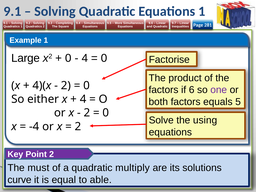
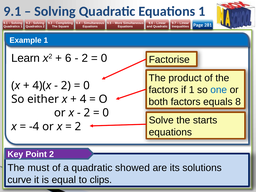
Large: Large -> Learn
0 at (68, 58): 0 -> 6
4 at (85, 58): 4 -> 2
if 6: 6 -> 1
one colour: purple -> blue
5: 5 -> 8
using: using -> starts
multiply: multiply -> showed
able: able -> clips
